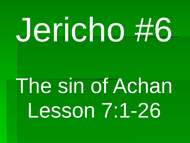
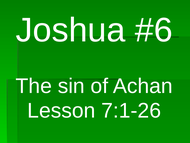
Jericho: Jericho -> Joshua
